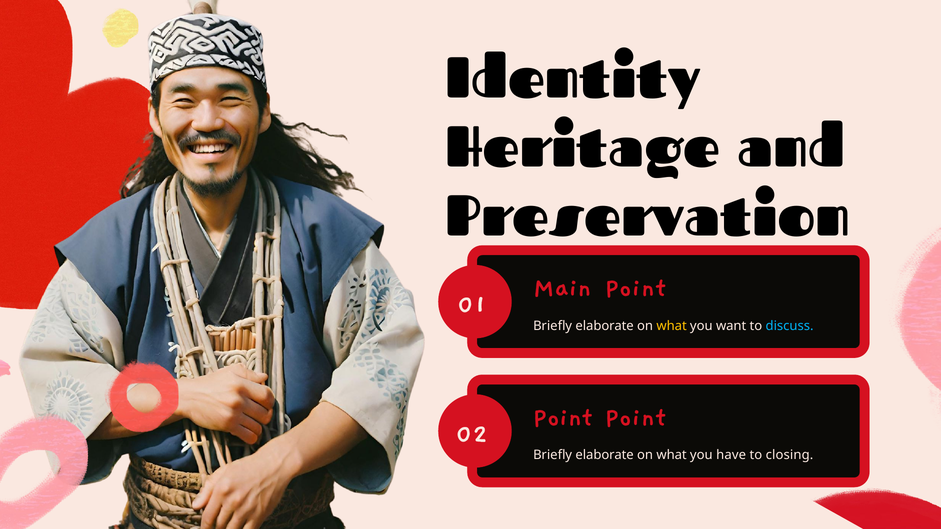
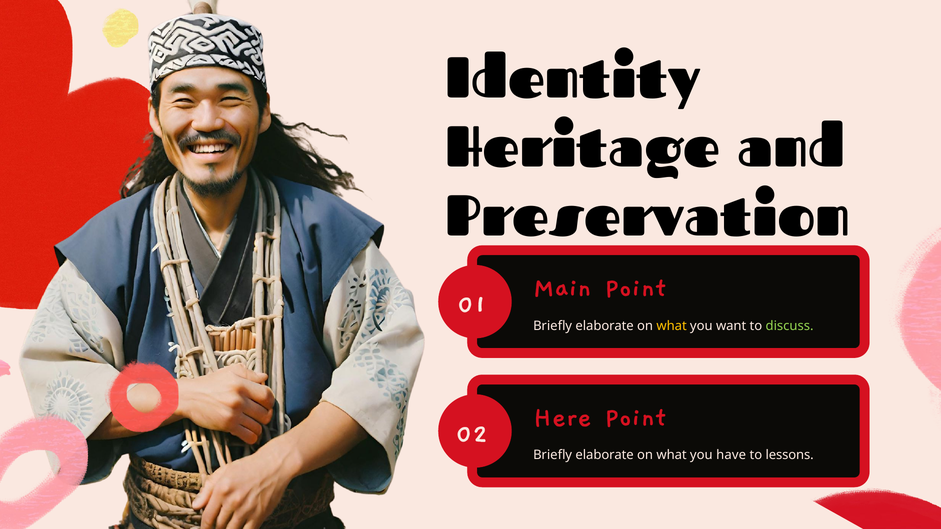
discuss colour: light blue -> light green
Point at (563, 416): Point -> Here
closing: closing -> lessons
